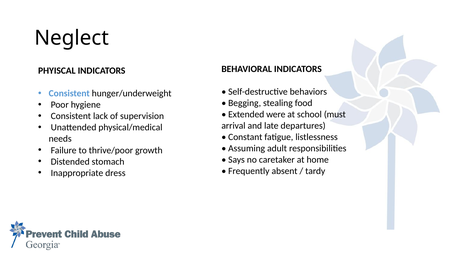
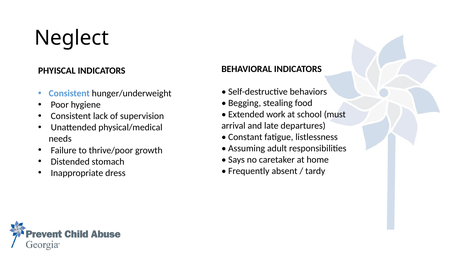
were: were -> work
